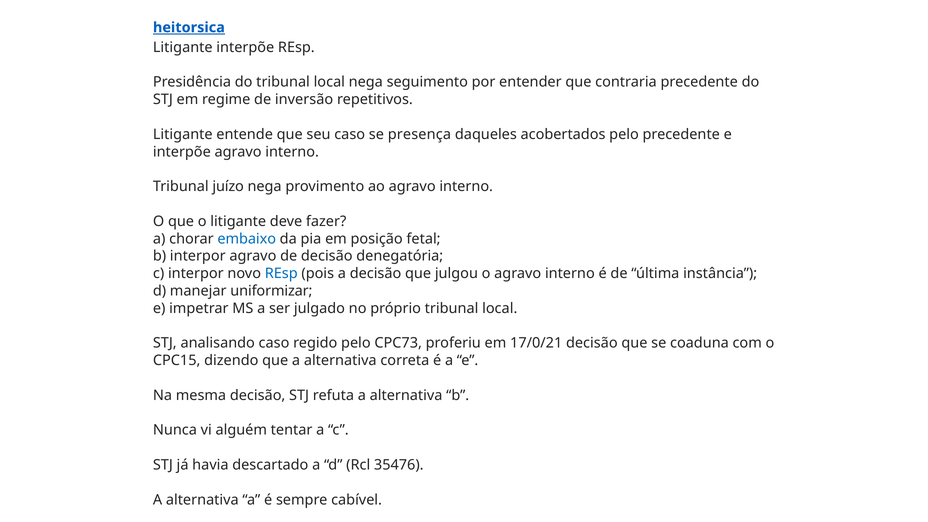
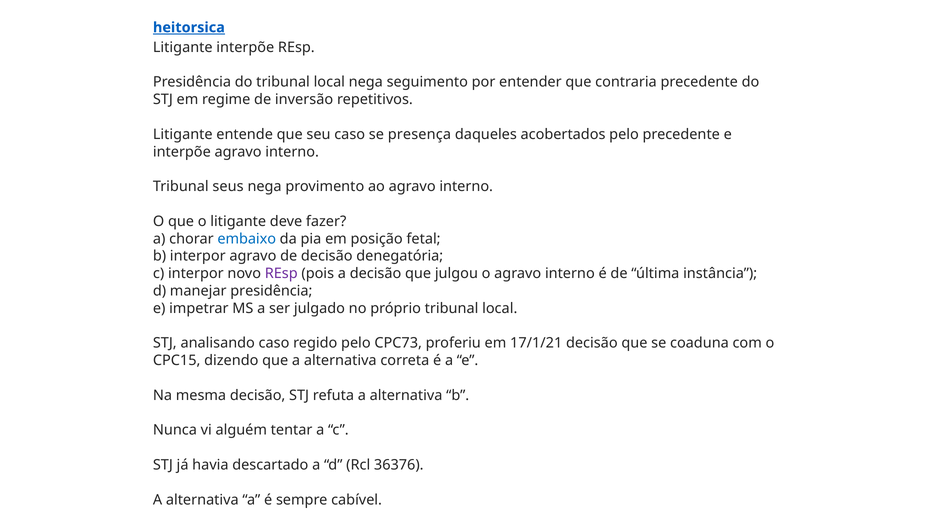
juízo: juízo -> seus
REsp at (281, 274) colour: blue -> purple
manejar uniformizar: uniformizar -> presidência
17/0/21: 17/0/21 -> 17/1/21
35476: 35476 -> 36376
